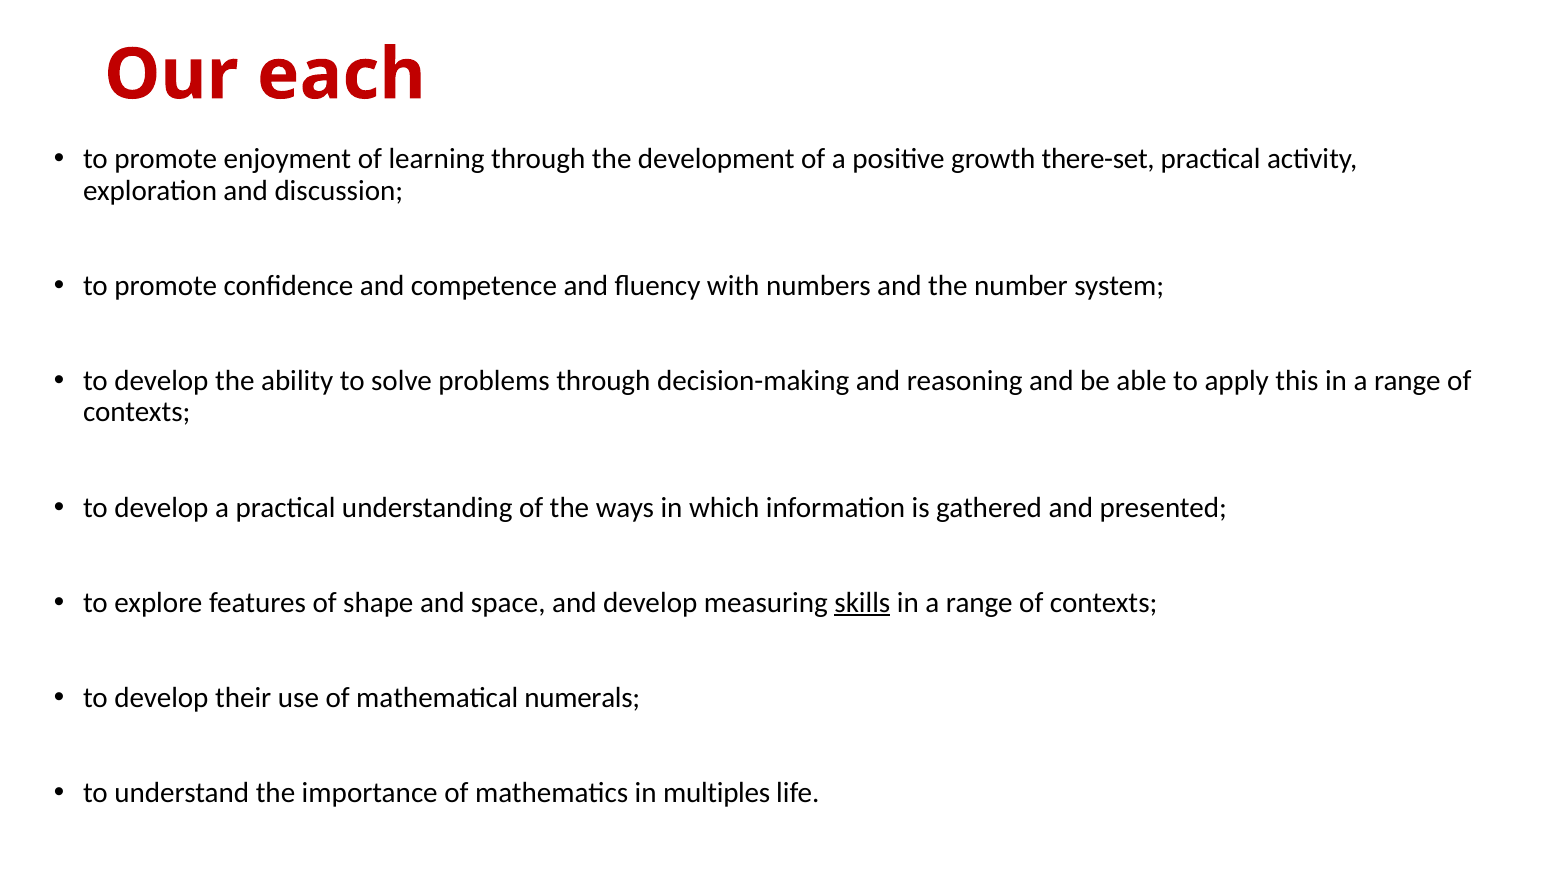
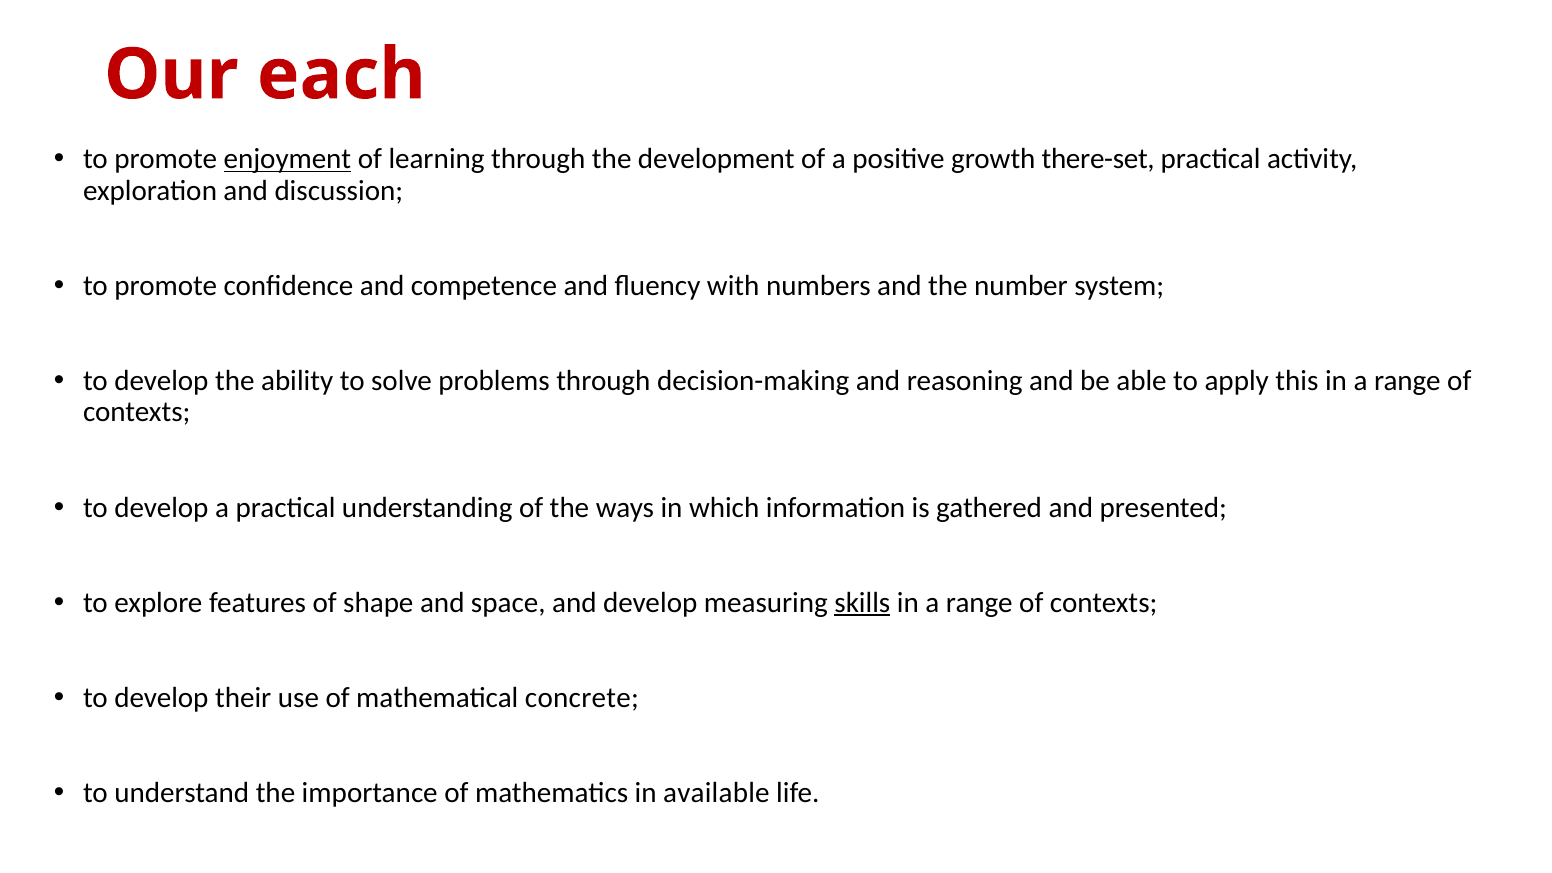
enjoyment underline: none -> present
numerals: numerals -> concrete
multiples: multiples -> available
